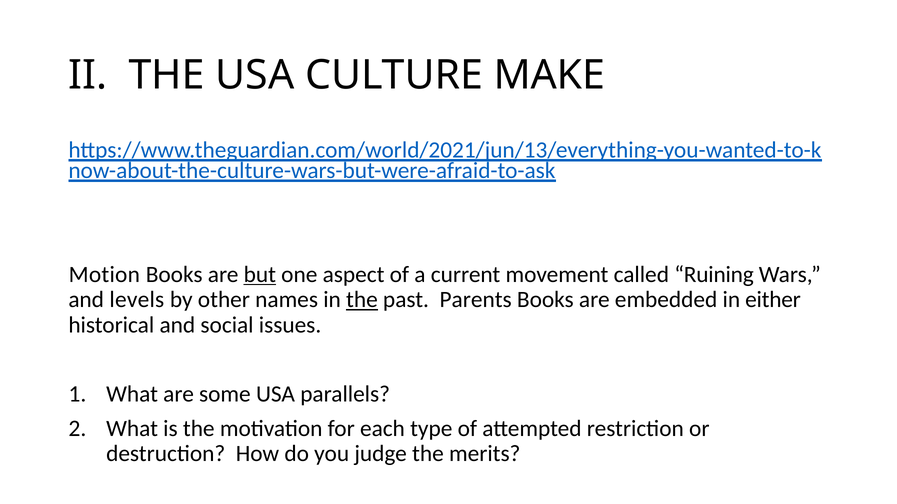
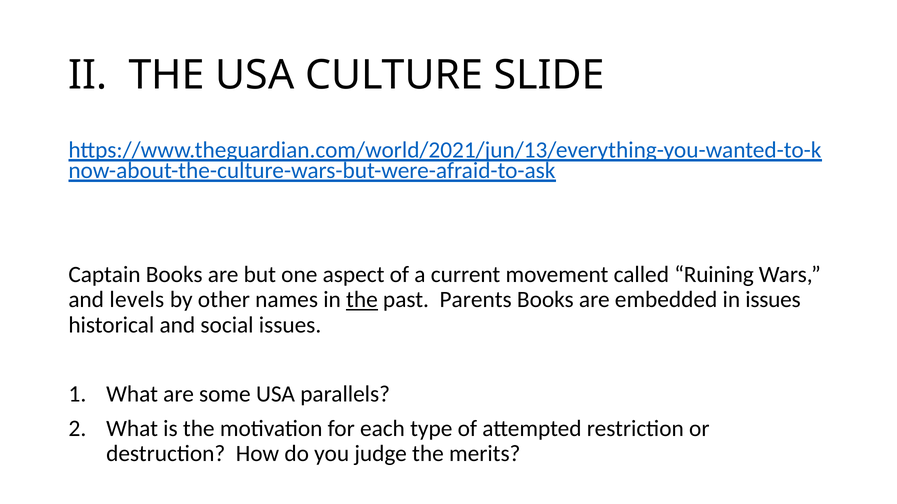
MAKE: MAKE -> SLIDE
Motion: Motion -> Captain
but underline: present -> none
in either: either -> issues
